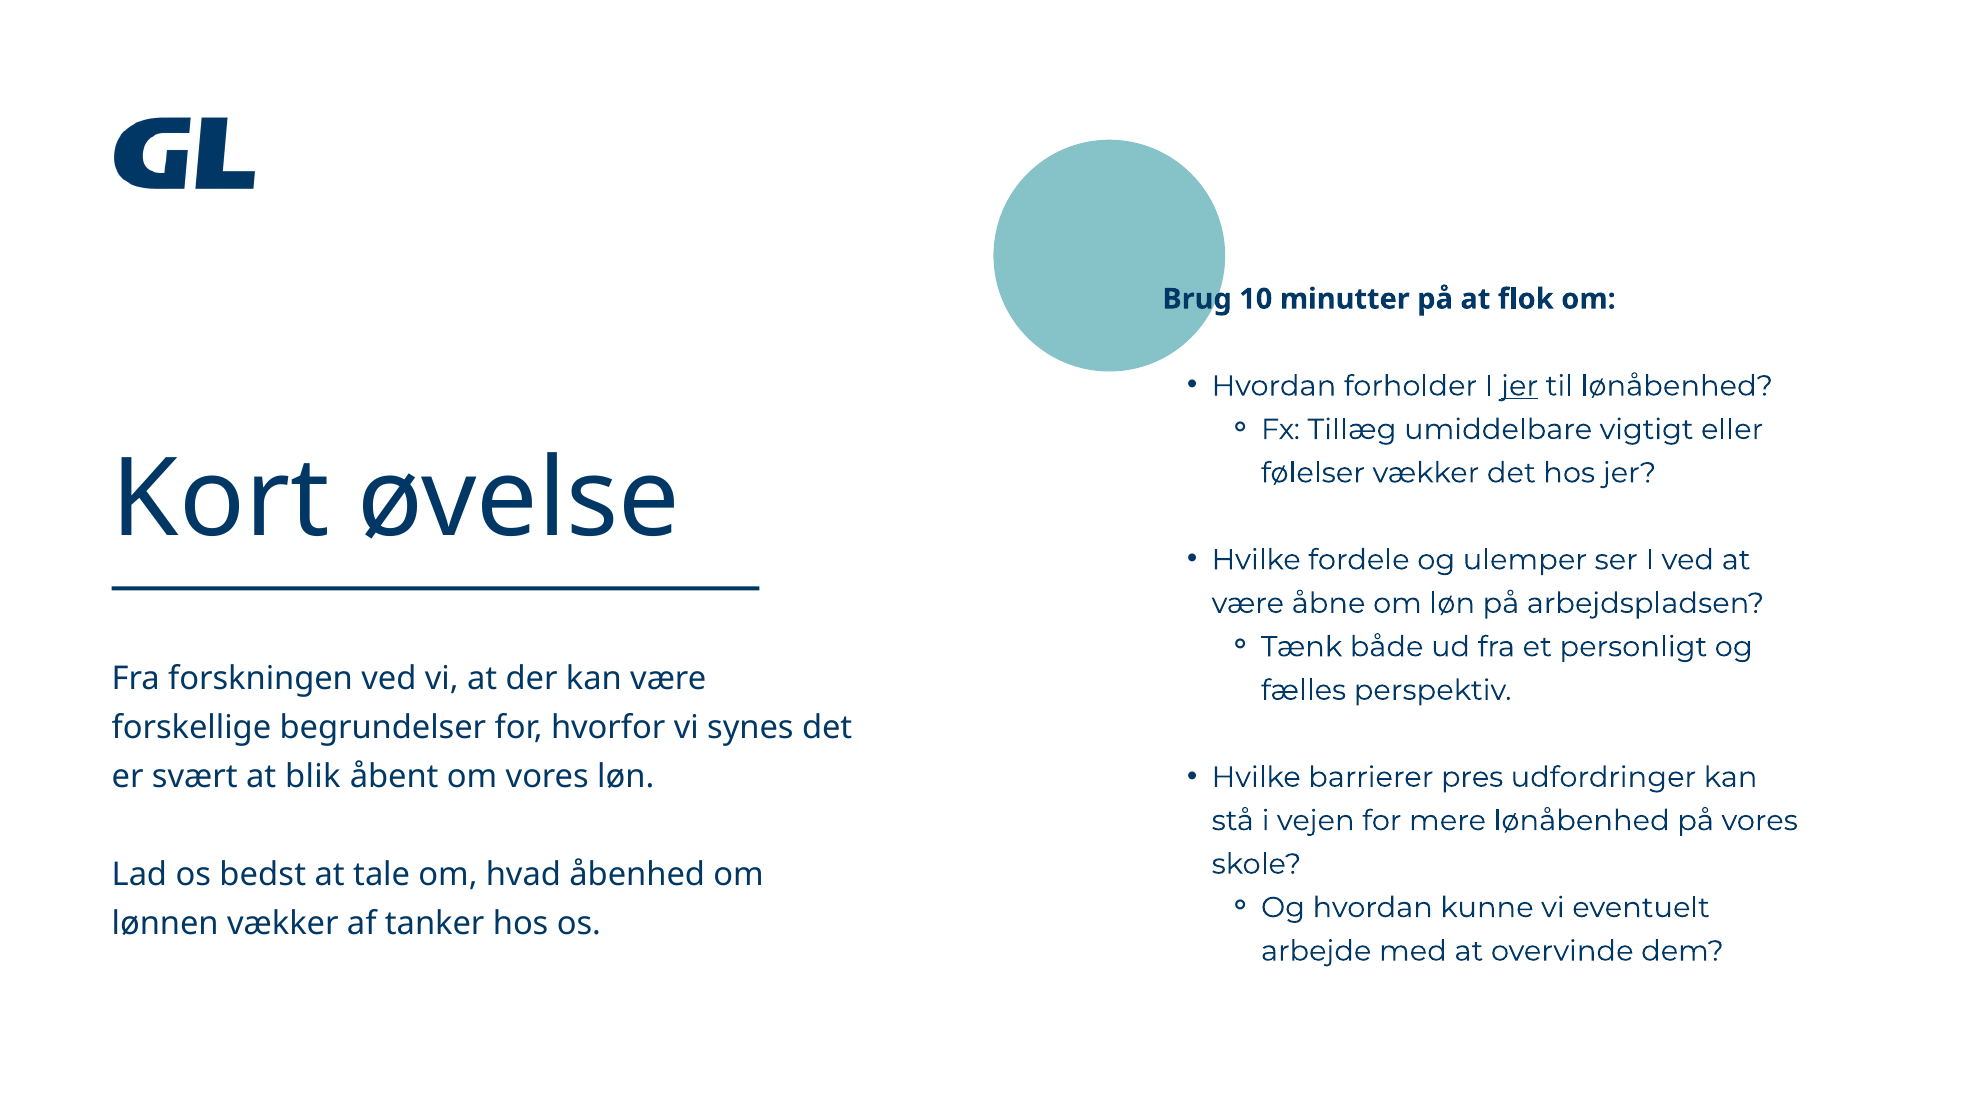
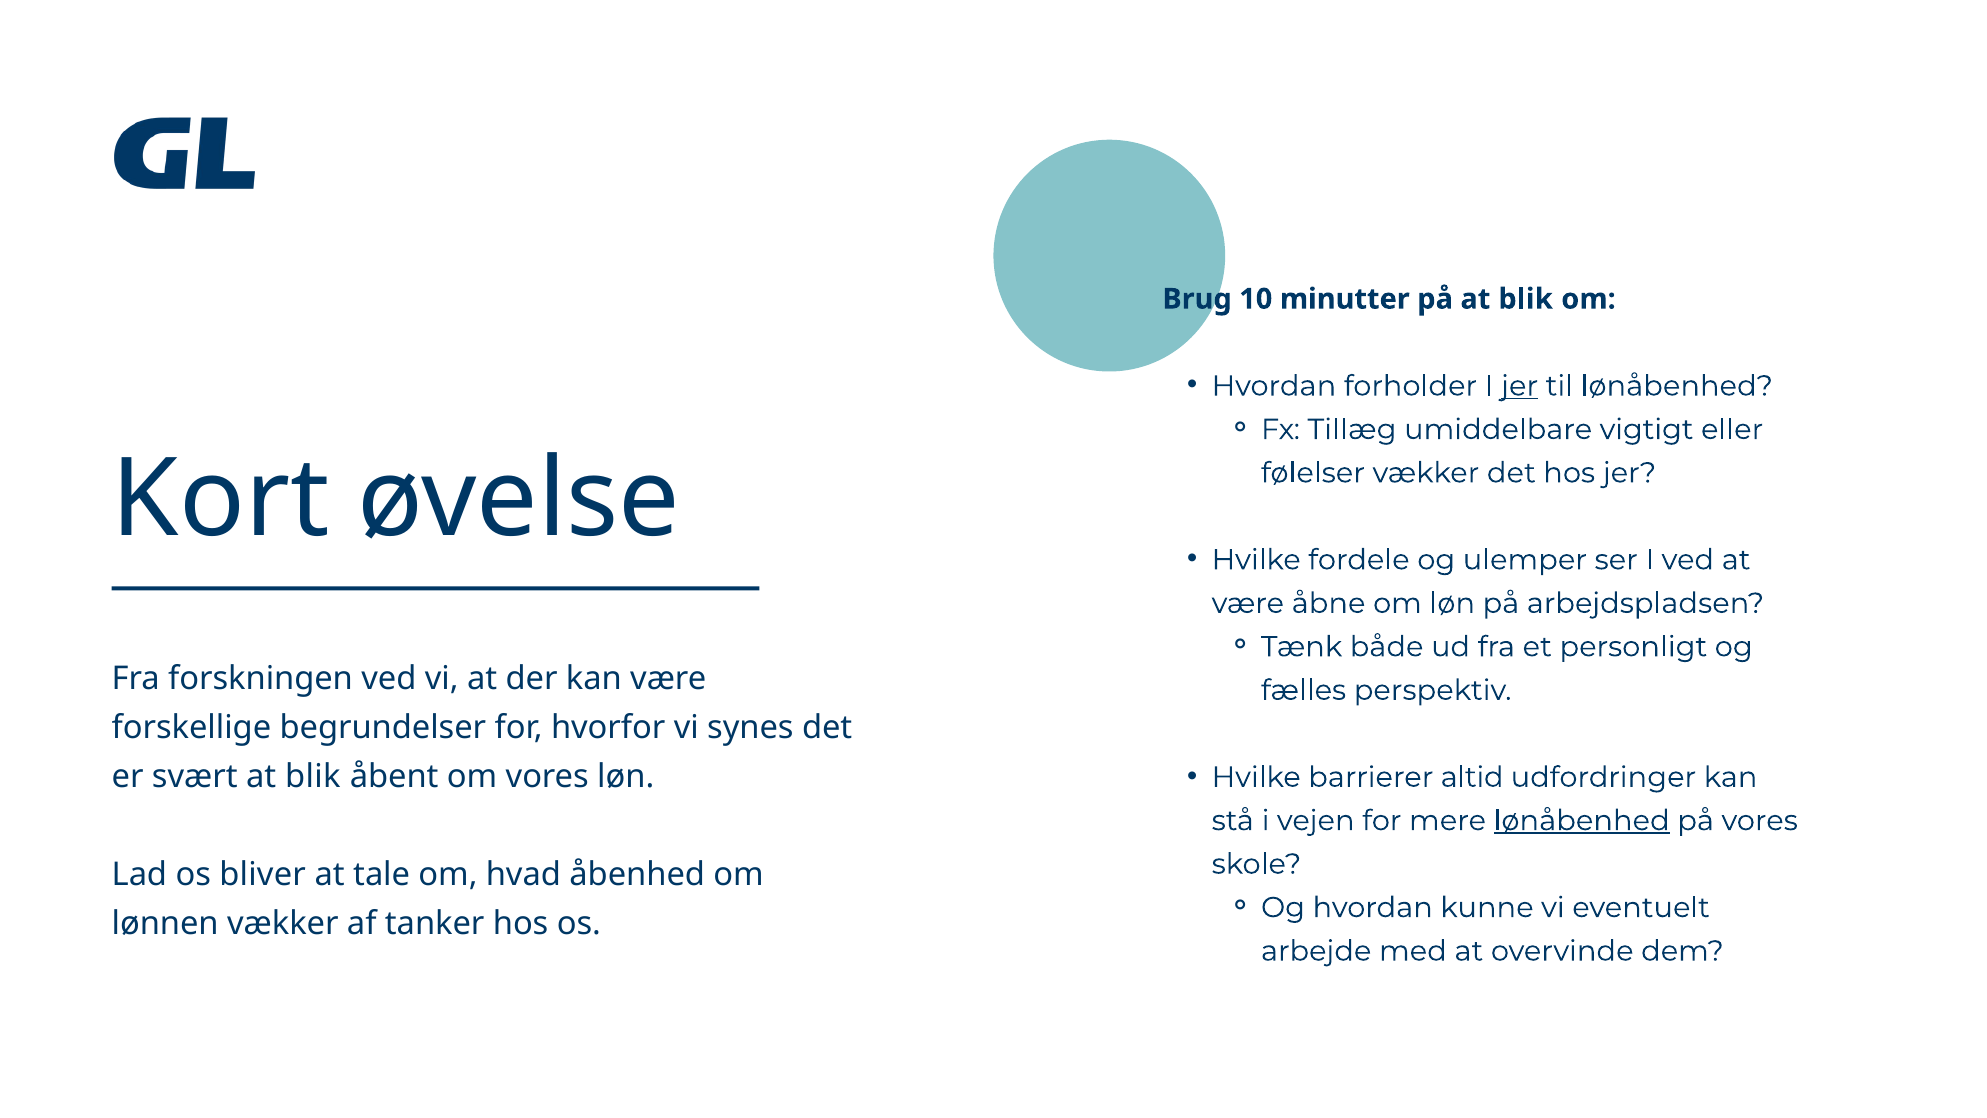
på at flok: flok -> blik
pres: pres -> altid
lønåbenhed at (1582, 820) underline: none -> present
bedst: bedst -> bliver
